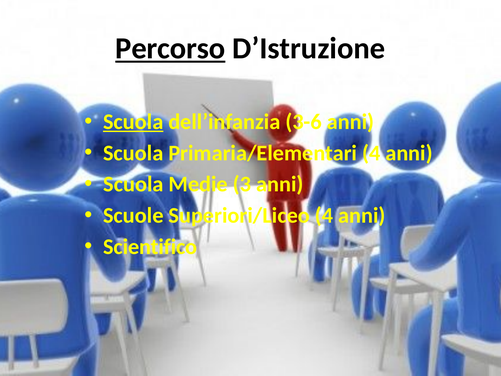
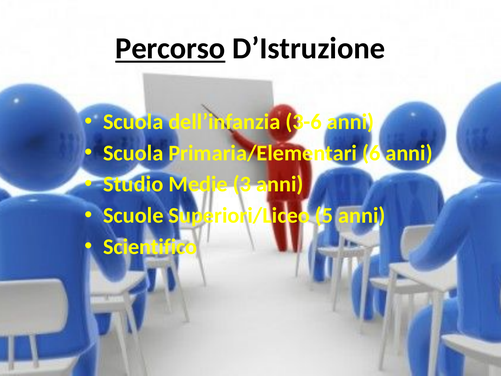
Scuola at (133, 122) underline: present -> none
Primaria/Elementari 4: 4 -> 6
Scuola at (133, 184): Scuola -> Studio
Superiori/Liceo 4: 4 -> 5
